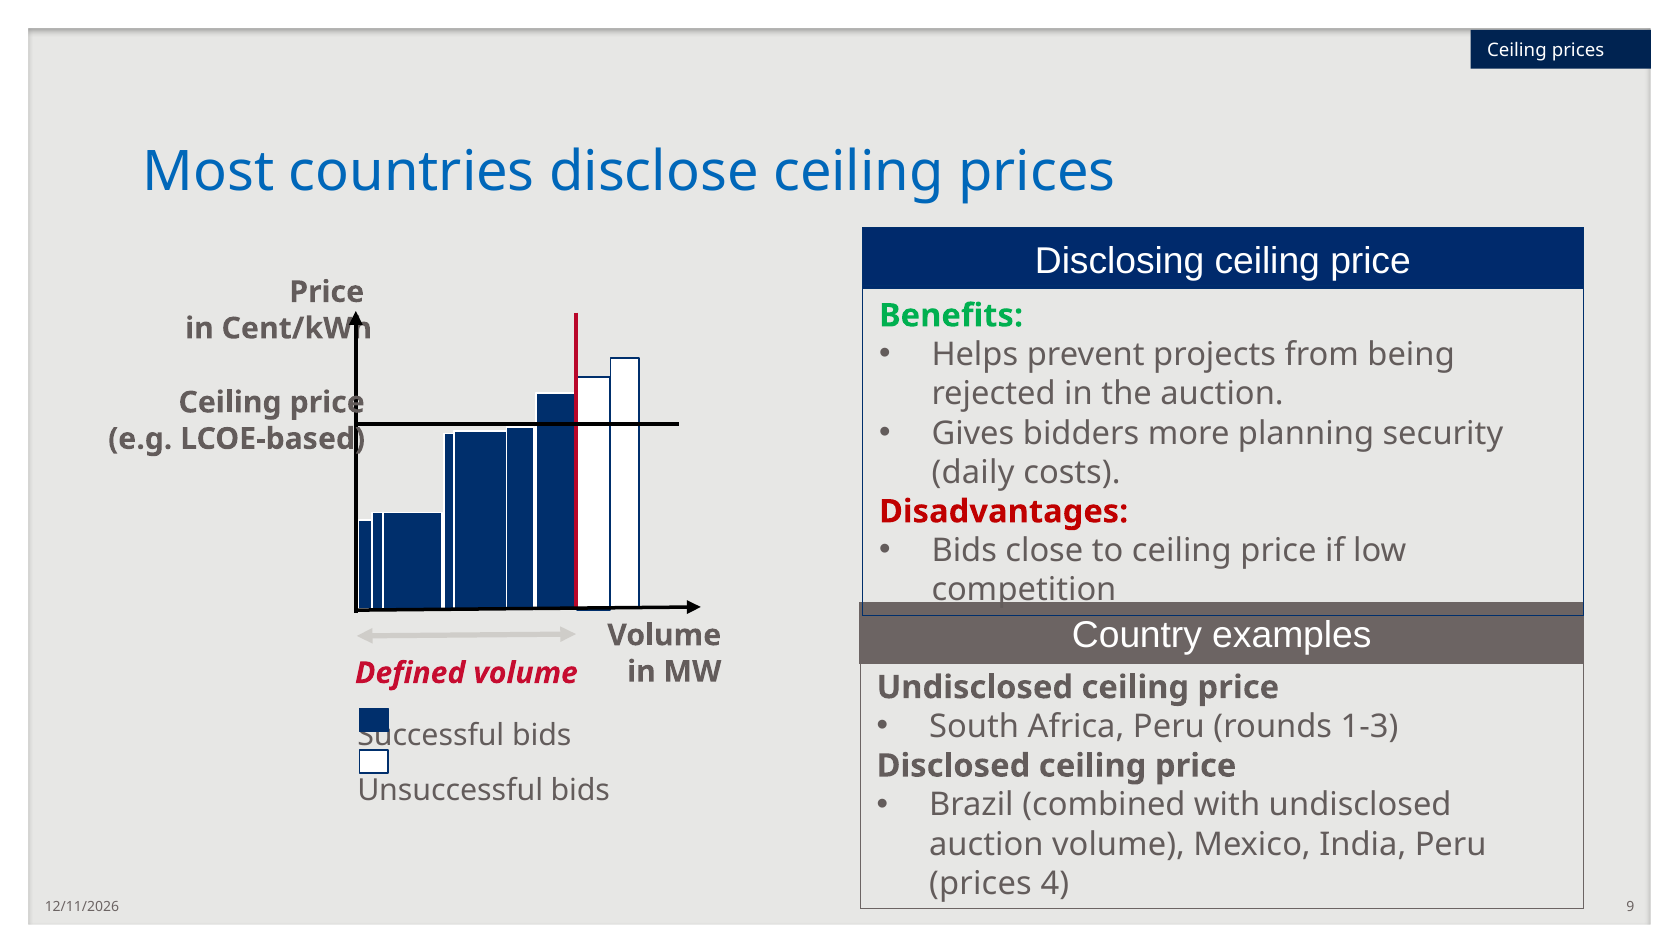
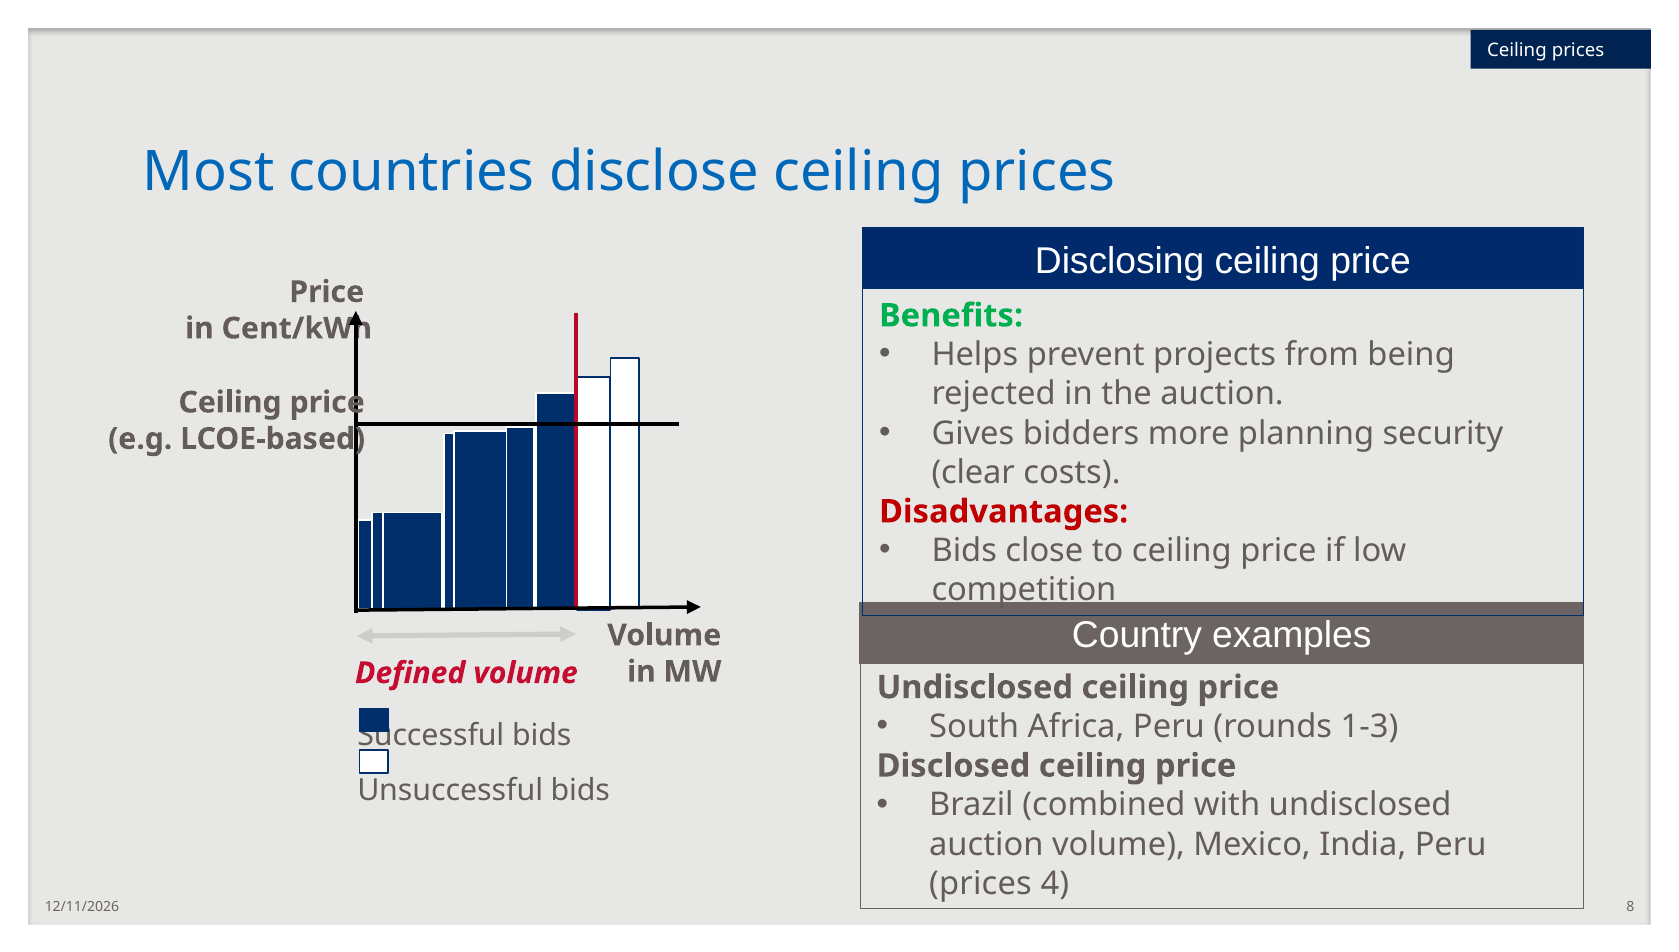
daily: daily -> clear
9: 9 -> 8
